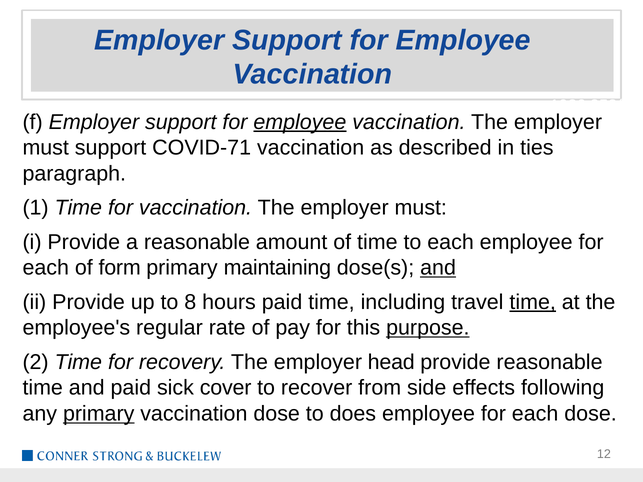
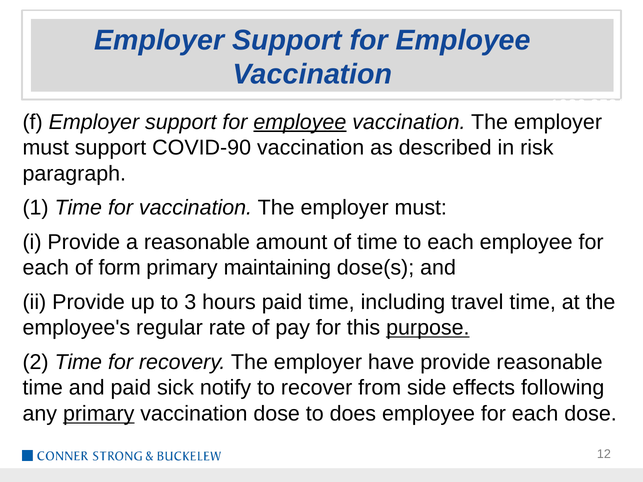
COVID-71: COVID-71 -> COVID-90
ties: ties -> risk
and at (438, 268) underline: present -> none
8: 8 -> 3
time at (533, 302) underline: present -> none
head: head -> have
cover: cover -> notify
